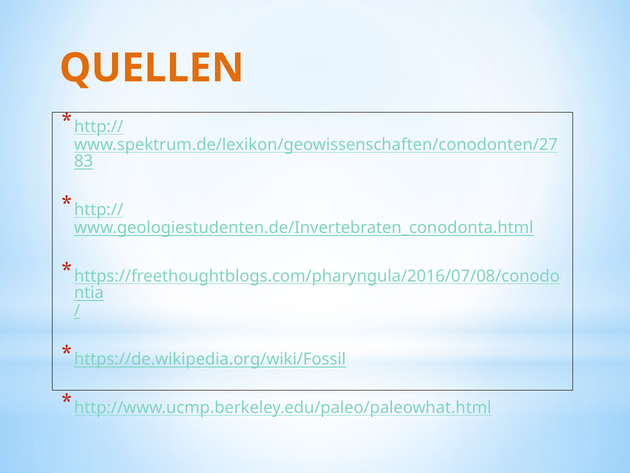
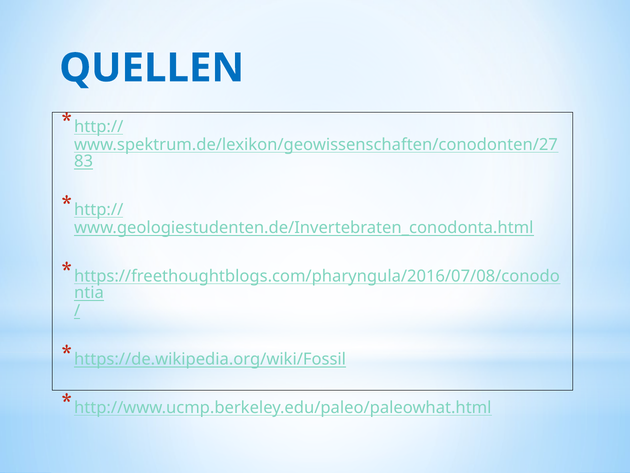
QUELLEN colour: orange -> blue
